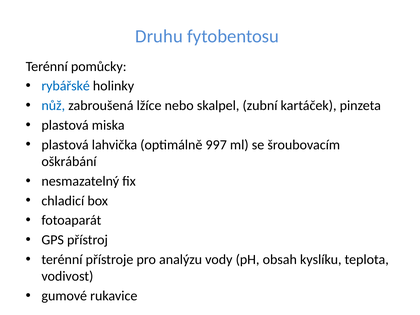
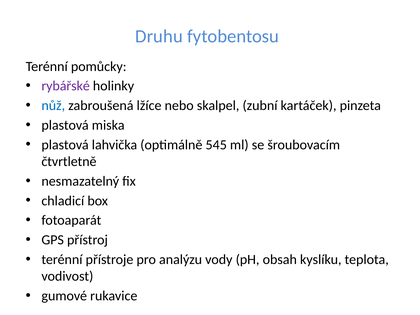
rybářské colour: blue -> purple
997: 997 -> 545
oškrábání: oškrábání -> čtvrtletně
